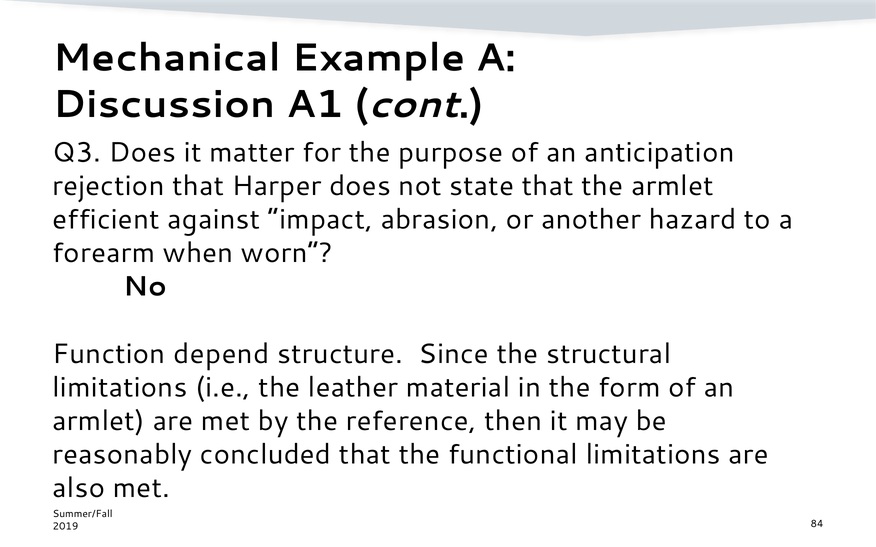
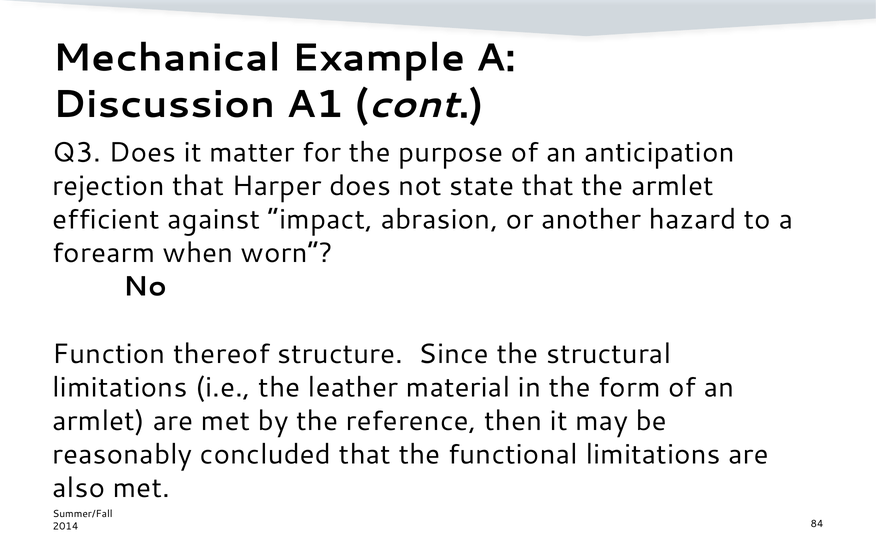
depend: depend -> thereof
2019: 2019 -> 2014
